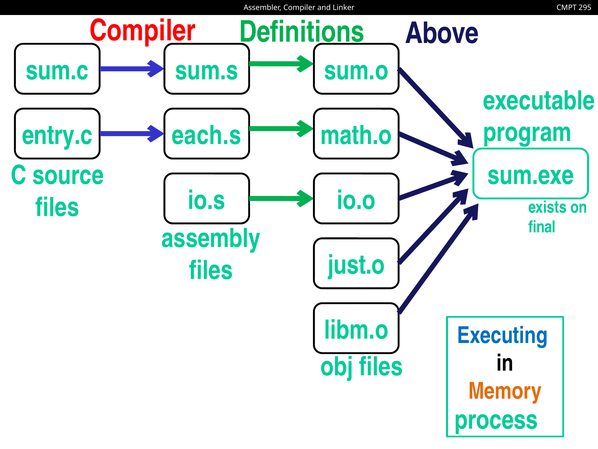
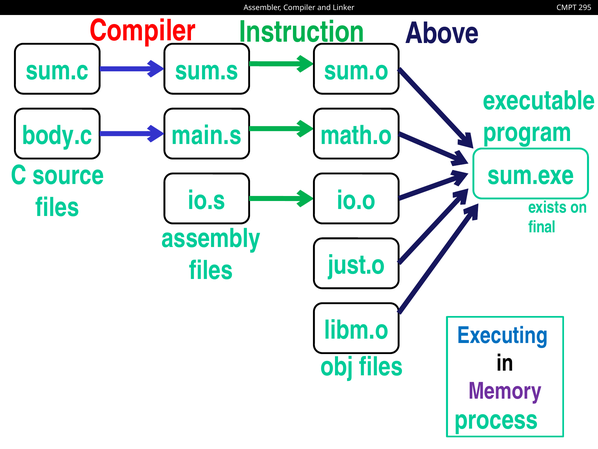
Definitions: Definitions -> Instruction
entry.c: entry.c -> body.c
each.s: each.s -> main.s
Memory colour: orange -> purple
